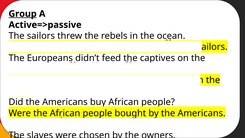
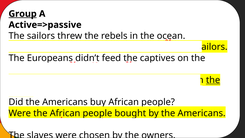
the at (213, 80) underline: none -> present
